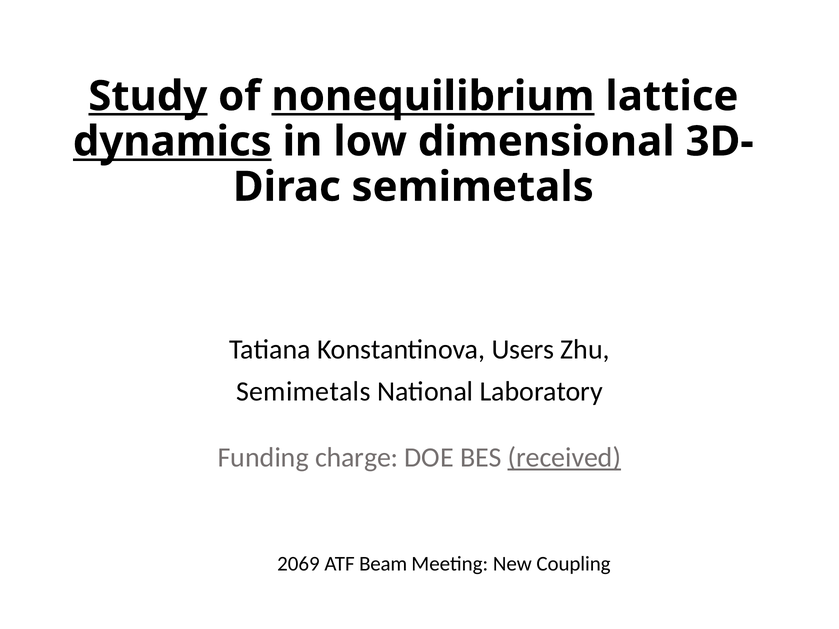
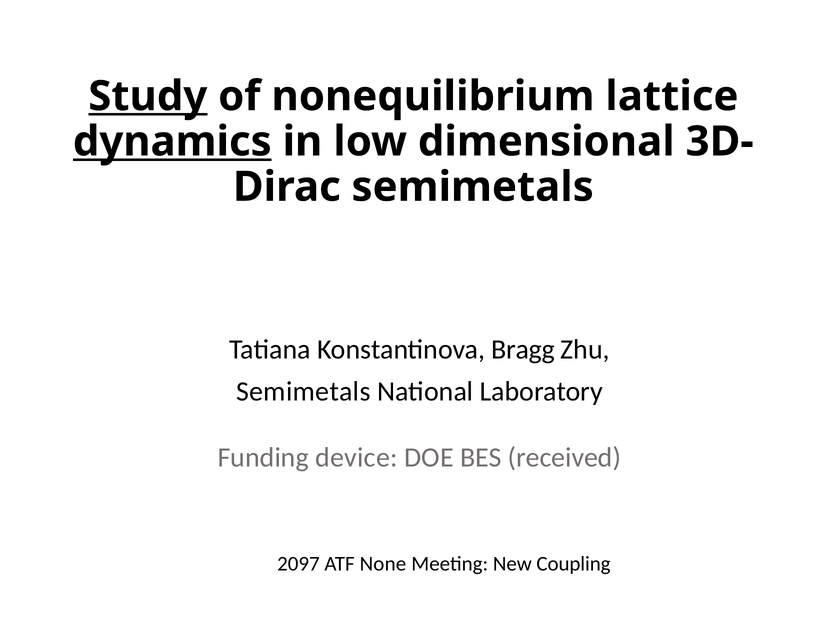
nonequilibrium underline: present -> none
Users: Users -> Bragg
charge: charge -> device
received underline: present -> none
2069: 2069 -> 2097
Beam: Beam -> None
